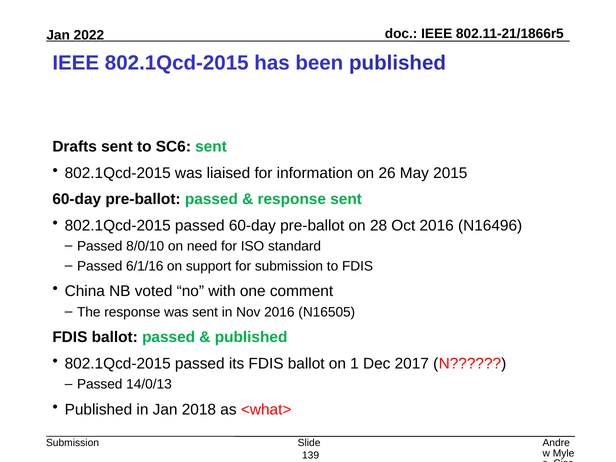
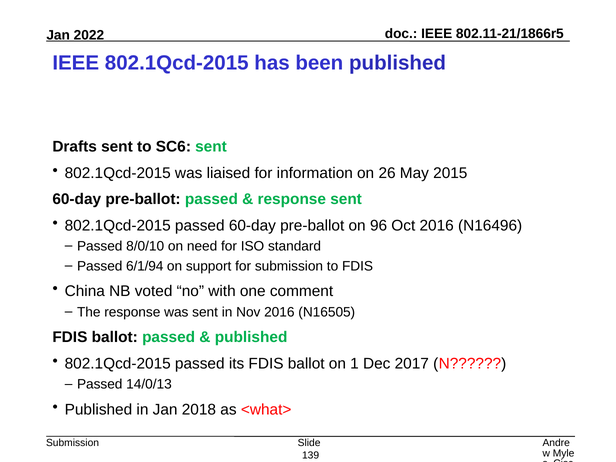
28: 28 -> 96
6/1/16: 6/1/16 -> 6/1/94
